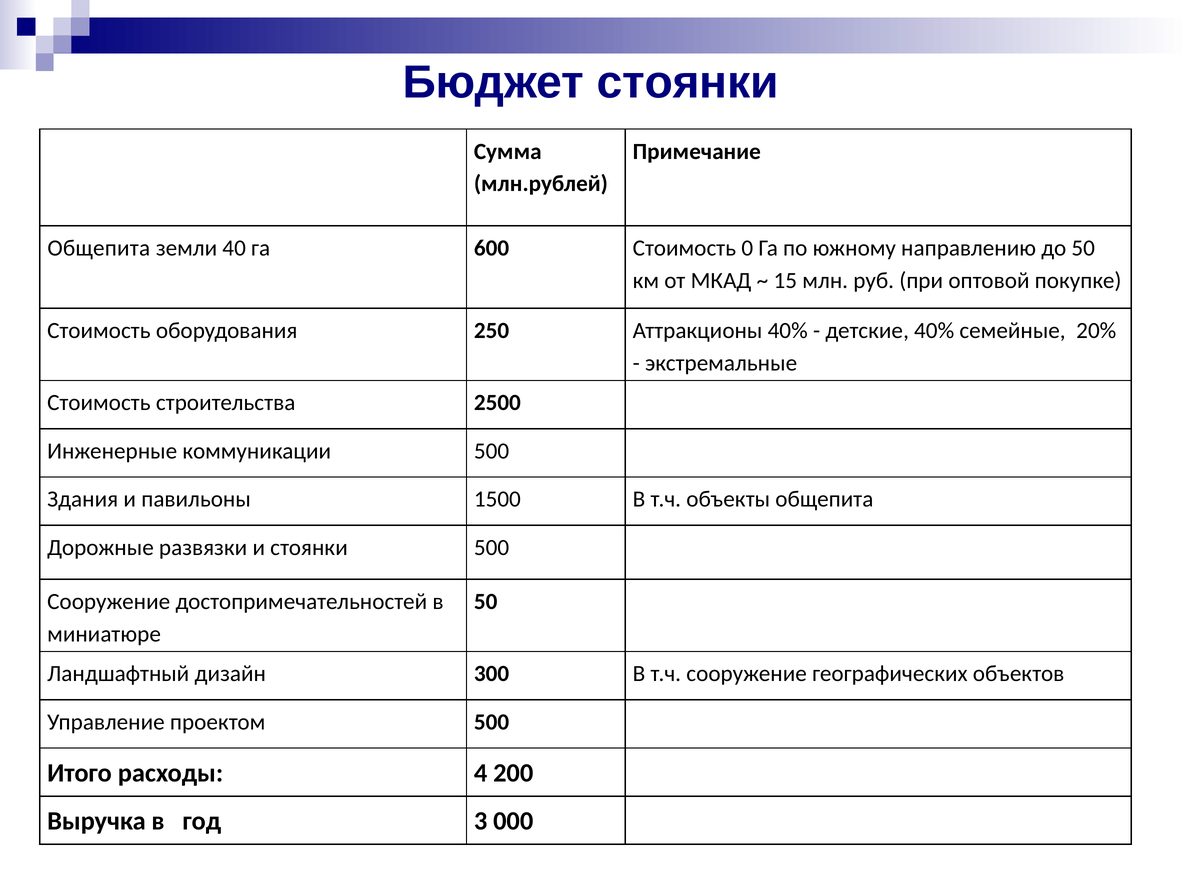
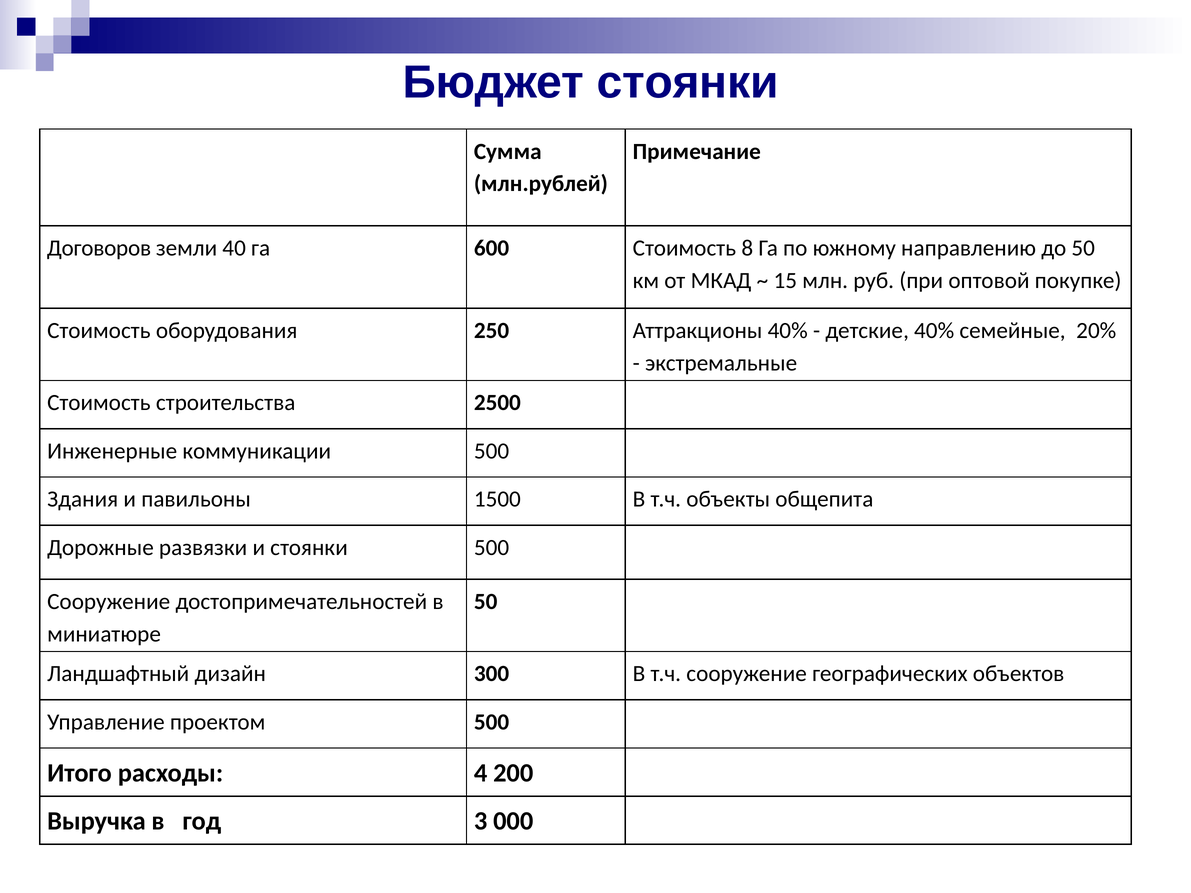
Общепита at (99, 248): Общепита -> Договоров
0: 0 -> 8
